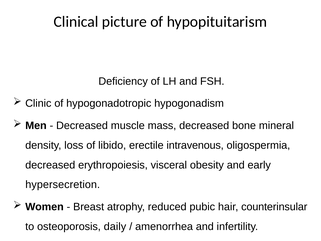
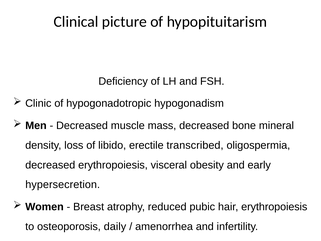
intravenous: intravenous -> transcribed
hair counterinsular: counterinsular -> erythropoiesis
